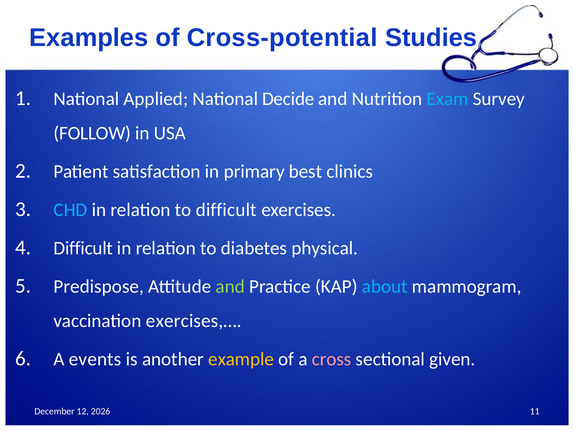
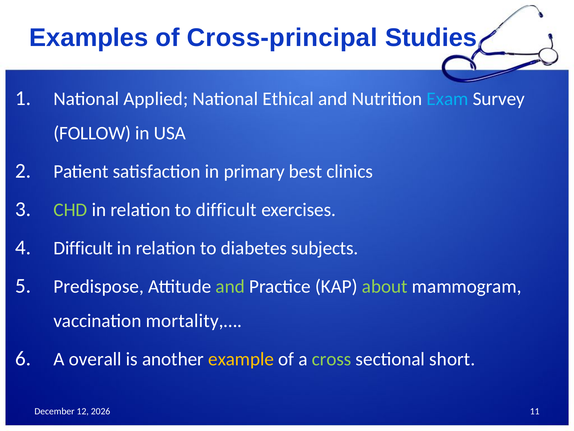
Cross-potential: Cross-potential -> Cross-principal
Decide: Decide -> Ethical
CHD colour: light blue -> light green
physical: physical -> subjects
about colour: light blue -> light green
exercises,…: exercises,… -> mortality,…
events: events -> overall
cross colour: pink -> light green
given: given -> short
